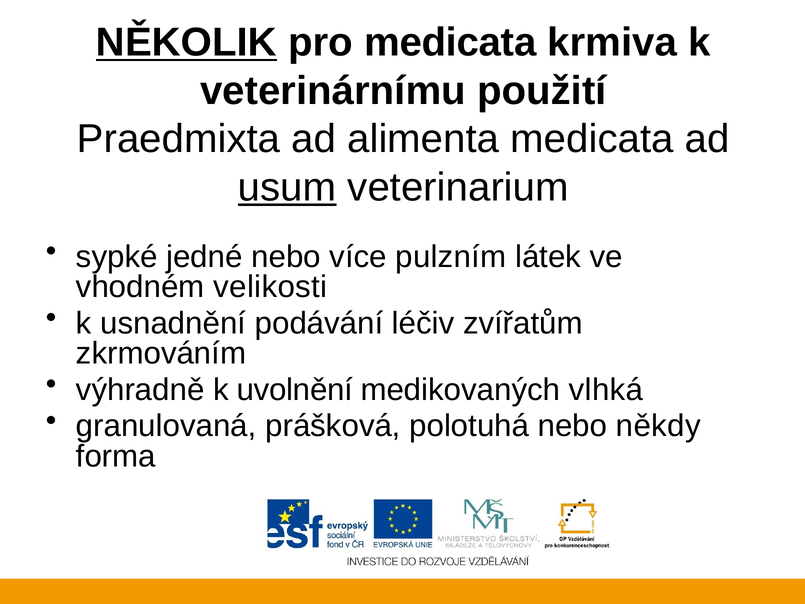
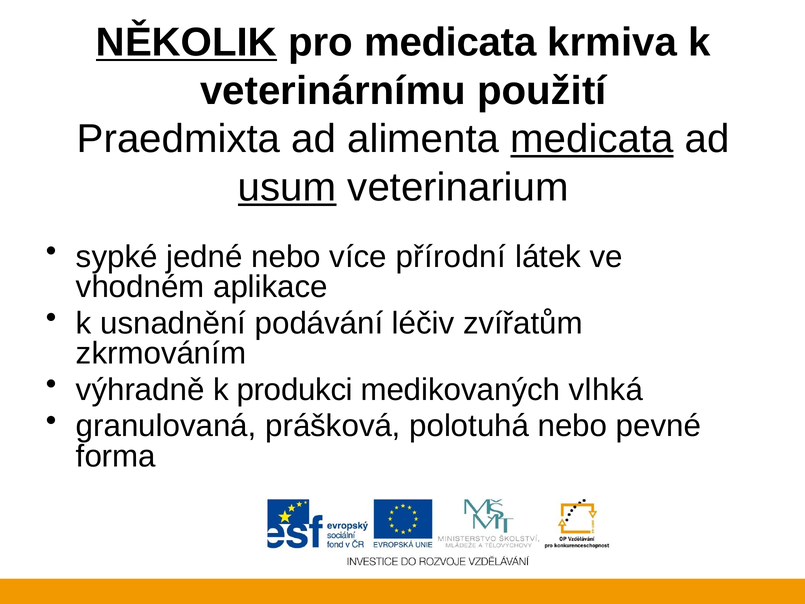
medicata at (592, 139) underline: none -> present
pulzním: pulzním -> přírodní
velikosti: velikosti -> aplikace
uvolnění: uvolnění -> produkci
někdy: někdy -> pevné
